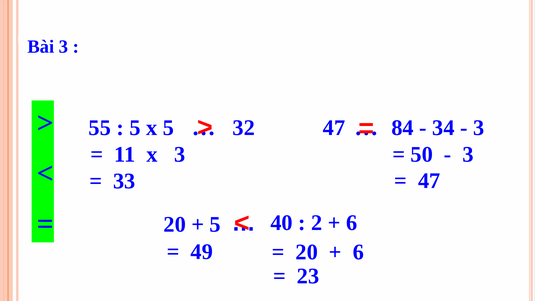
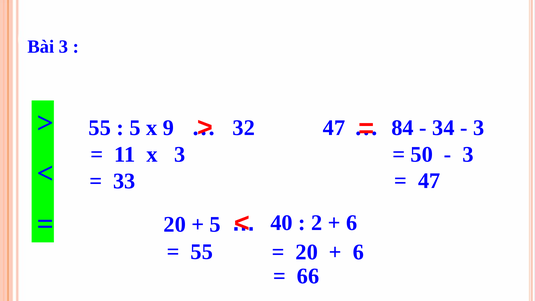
x 5: 5 -> 9
49 at (202, 252): 49 -> 55
23: 23 -> 66
